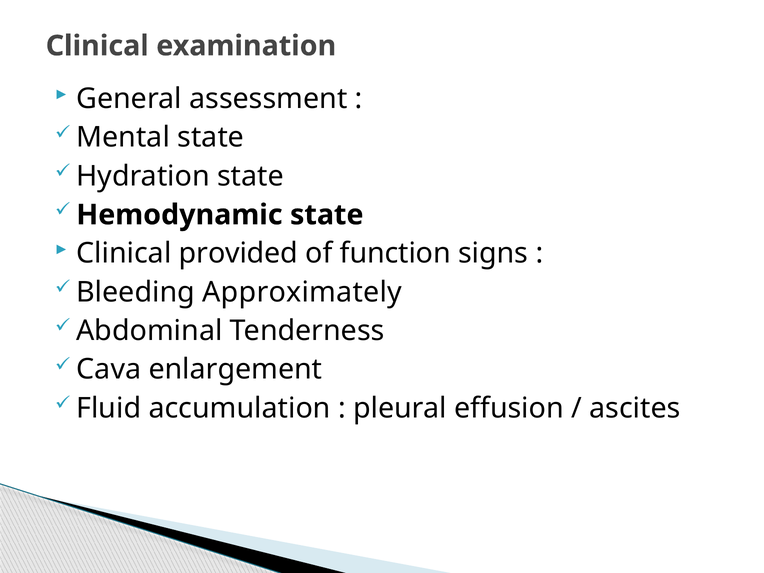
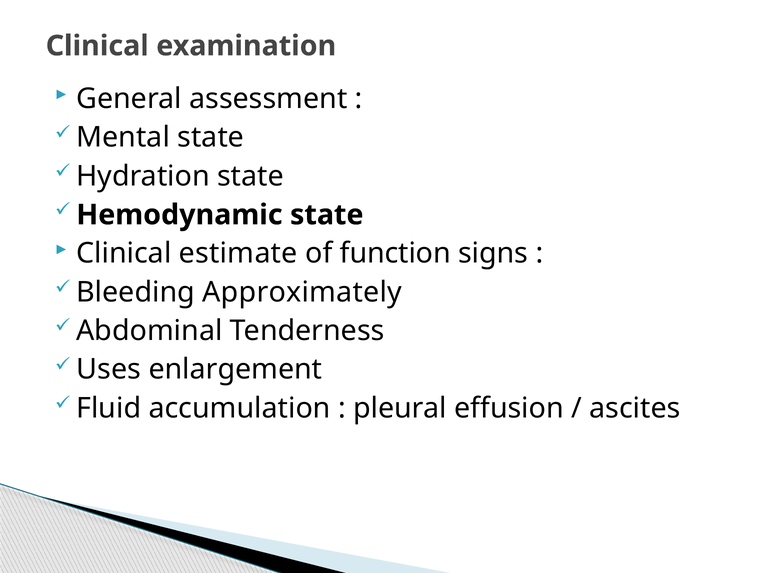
provided: provided -> estimate
Cava: Cava -> Uses
